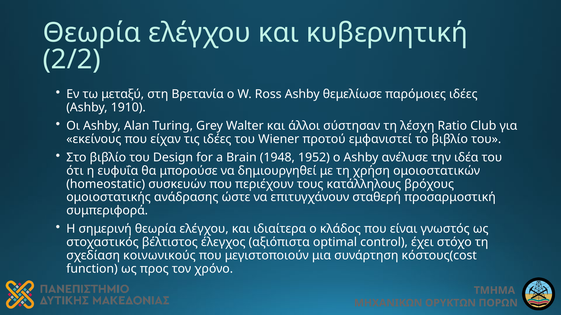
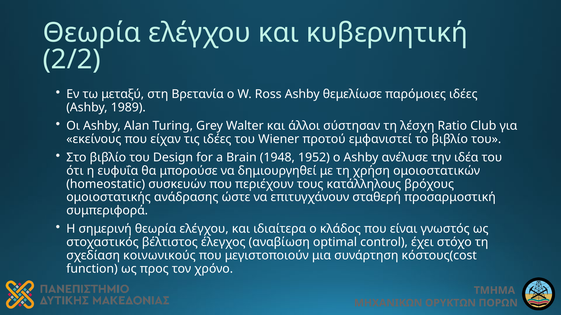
1910: 1910 -> 1989
αξιόπιστα: αξιόπιστα -> αναβίωση
